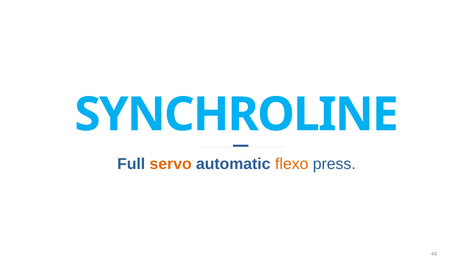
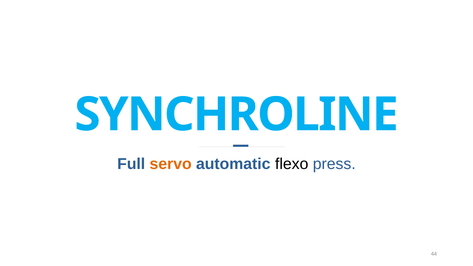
flexo colour: orange -> black
